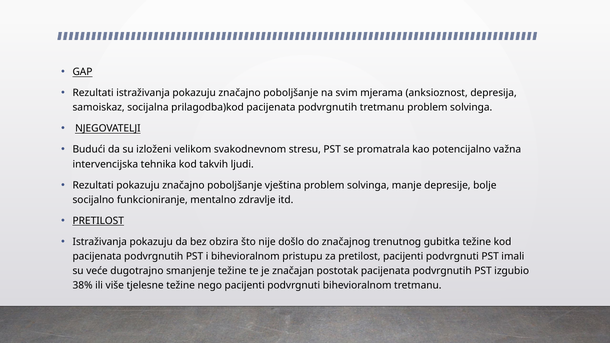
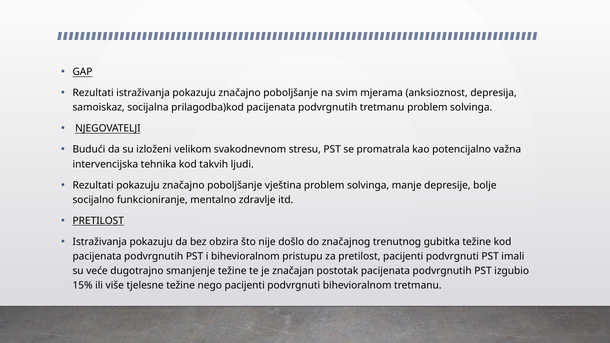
38%: 38% -> 15%
